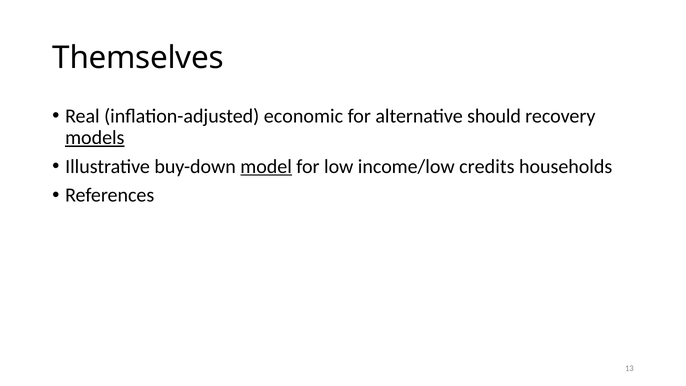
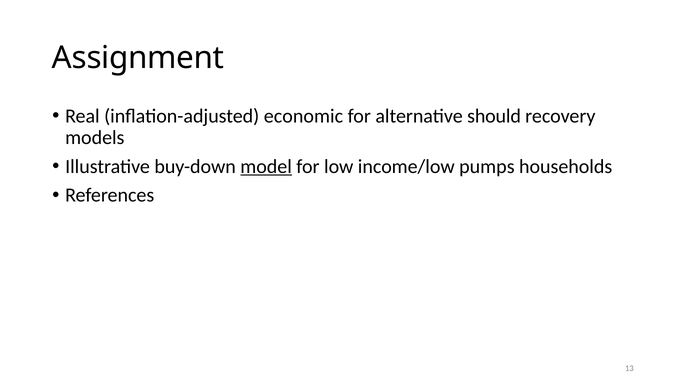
Themselves: Themselves -> Assignment
models underline: present -> none
credits: credits -> pumps
